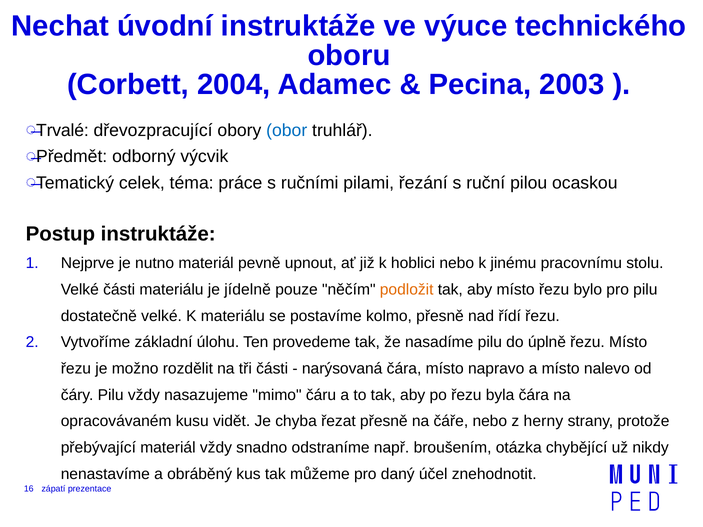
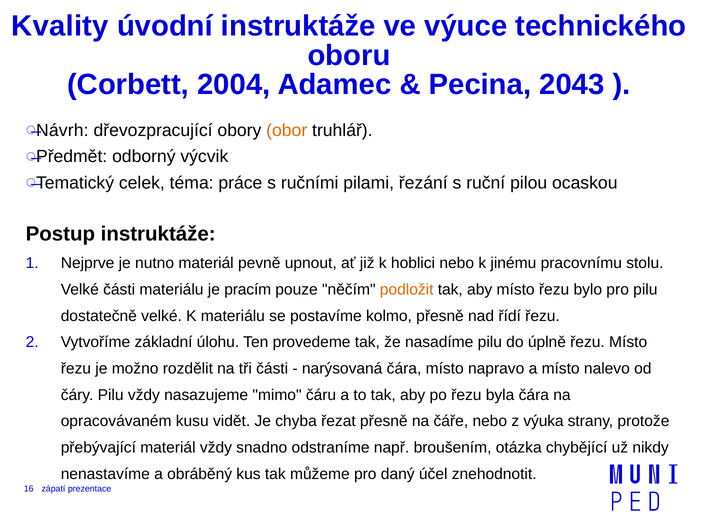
Nechat: Nechat -> Kvality
2003: 2003 -> 2043
Trvalé: Trvalé -> Návrh
obor colour: blue -> orange
jídelně: jídelně -> pracím
herny: herny -> výuka
